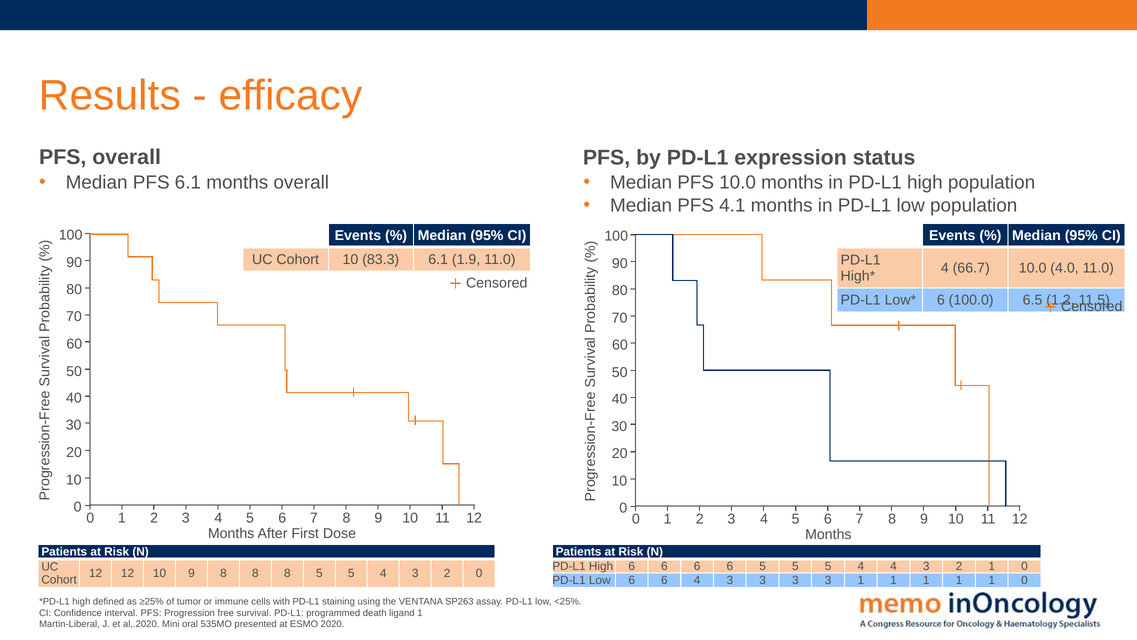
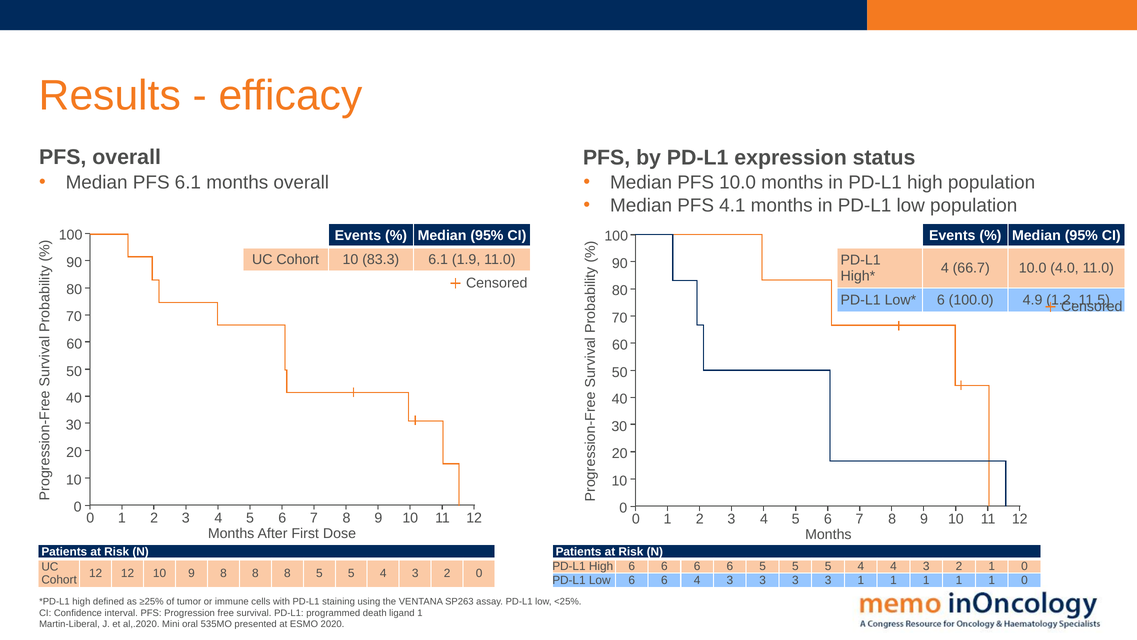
6.5: 6.5 -> 4.9
